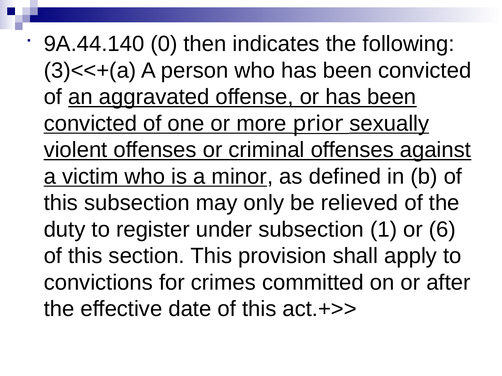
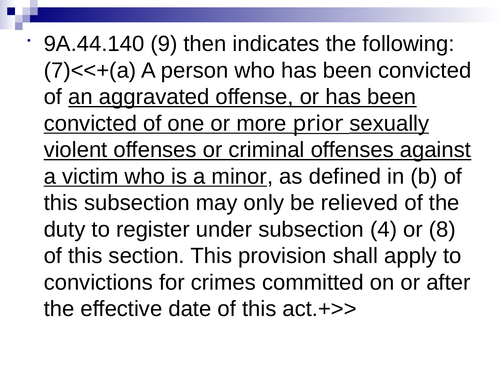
0: 0 -> 9
3)<<+(a: 3)<<+(a -> 7)<<+(a
1: 1 -> 4
6: 6 -> 8
